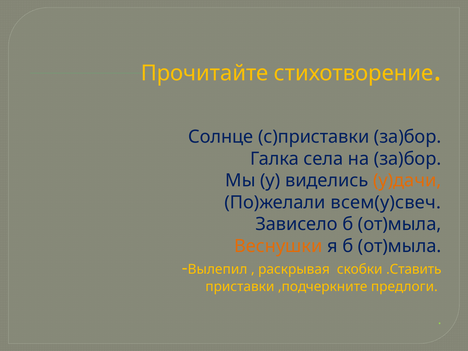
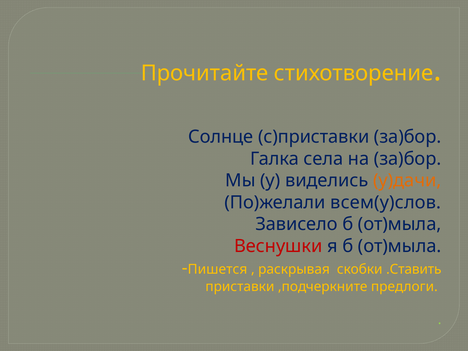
всем(у)свеч: всем(у)свеч -> всем(у)слов
Веснушки colour: orange -> red
Вылепил: Вылепил -> Пишется
